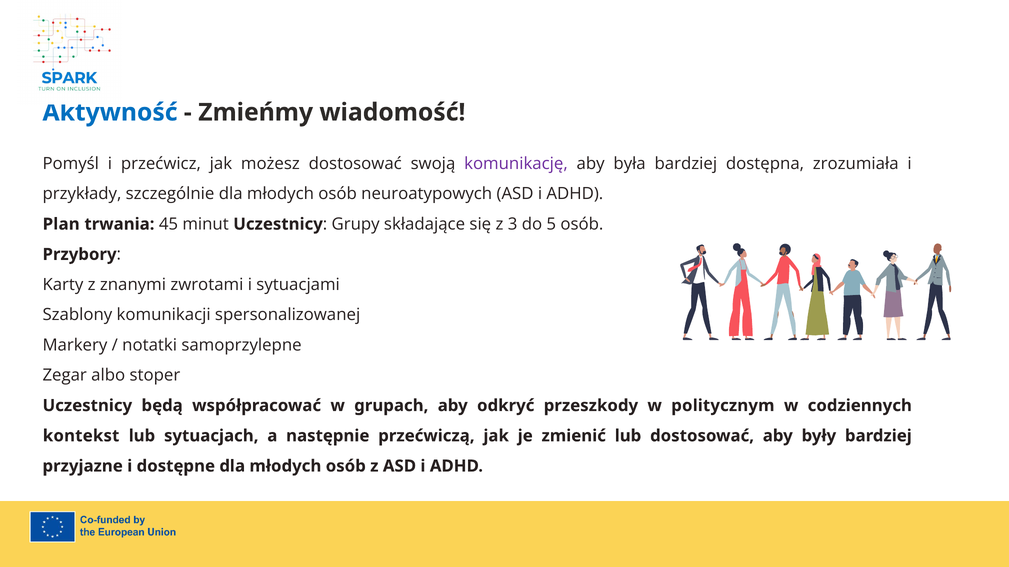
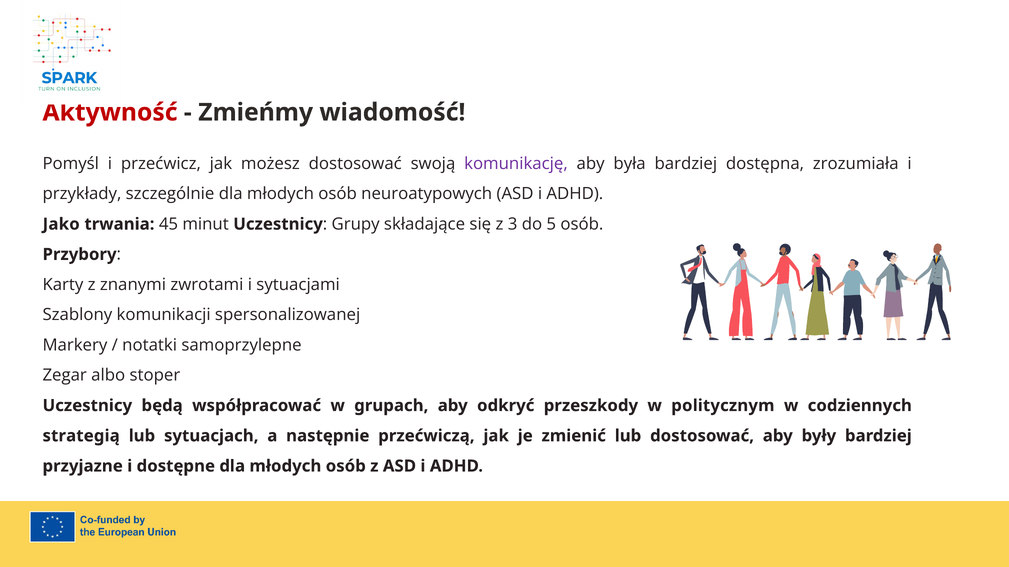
Aktywność colour: blue -> red
Plan: Plan -> Jako
kontekst: kontekst -> strategią
